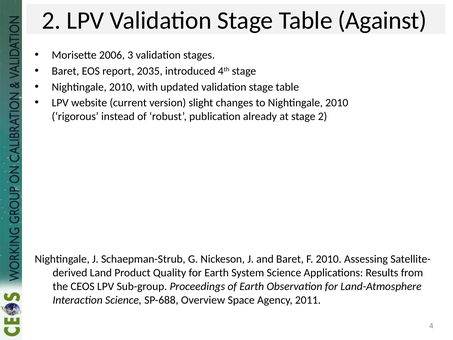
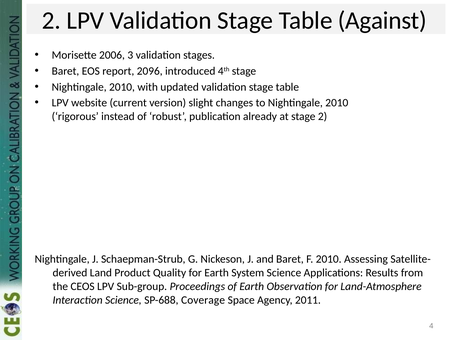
2035: 2035 -> 2096
Overview: Overview -> Coverage
